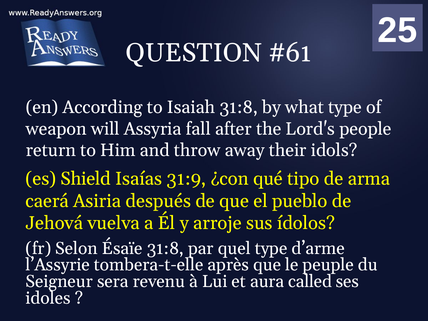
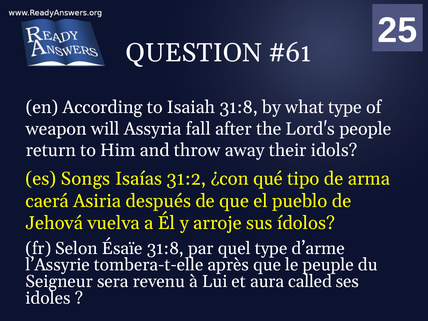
Shield: Shield -> Songs
31:9: 31:9 -> 31:2
